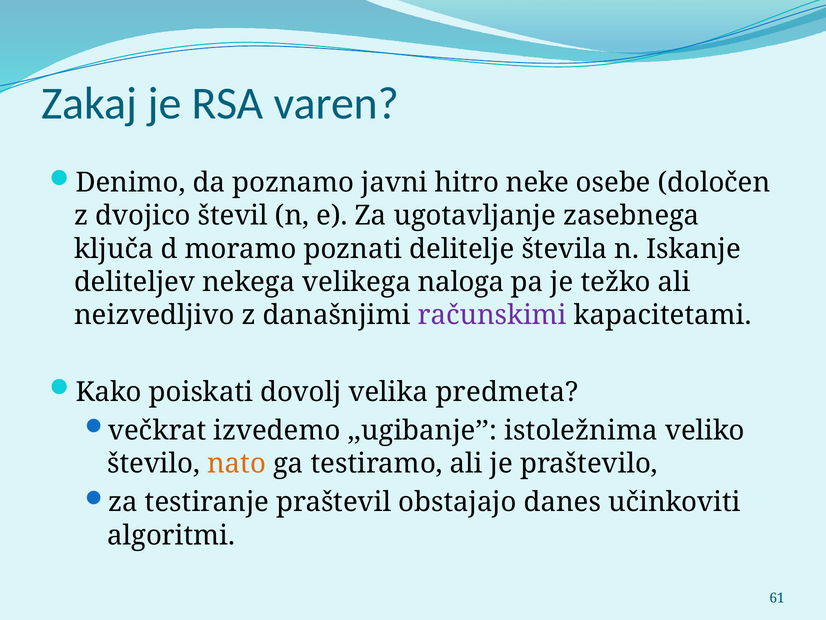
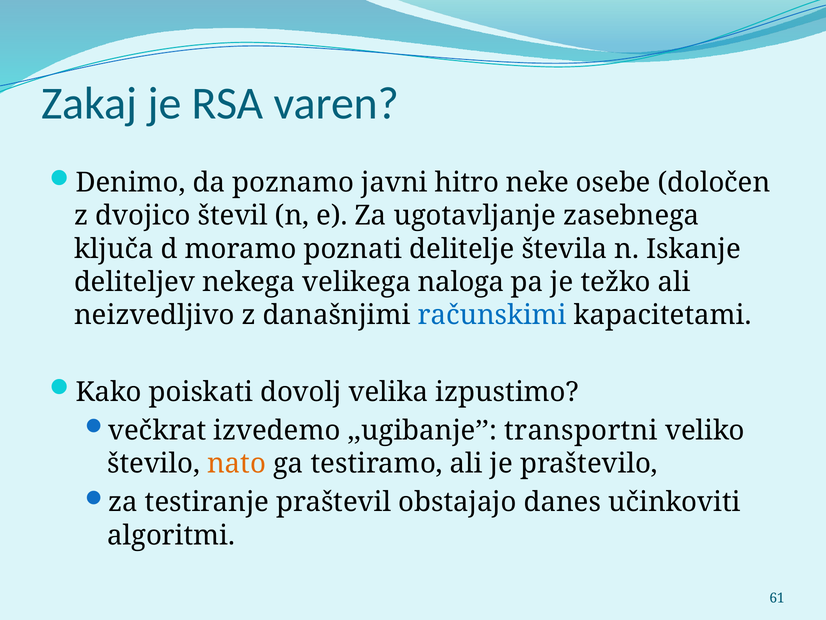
računskimi colour: purple -> blue
predmeta: predmeta -> izpustimo
istoležnima: istoležnima -> transportni
